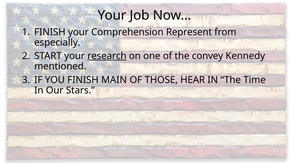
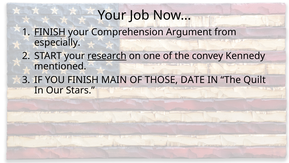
FINISH at (50, 32) underline: none -> present
Represent: Represent -> Argument
HEAR: HEAR -> DATE
Time: Time -> Quilt
